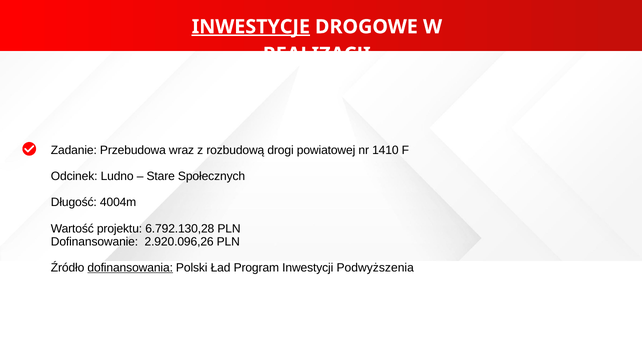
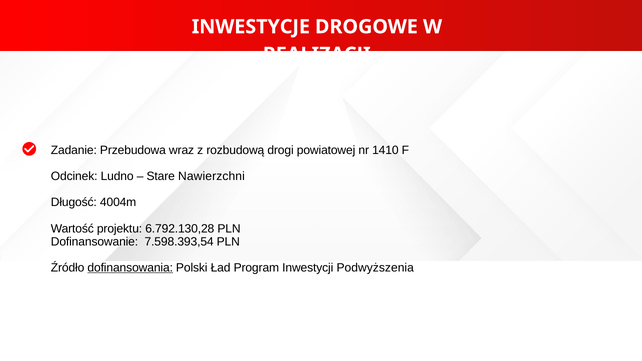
INWESTYCJE underline: present -> none
Społecznych: Społecznych -> Nawierzchni
2.920.096,26: 2.920.096,26 -> 7.598.393,54
